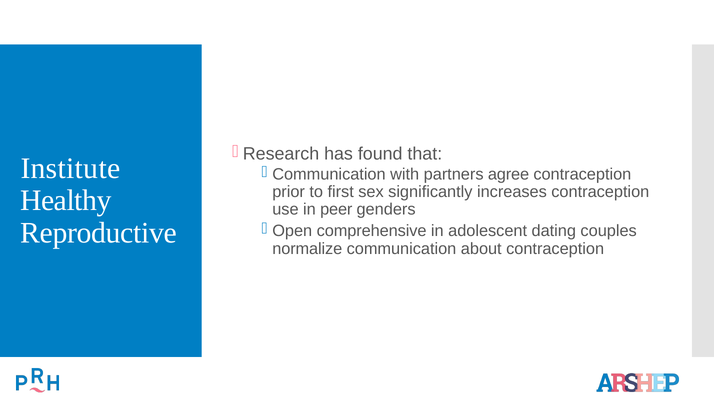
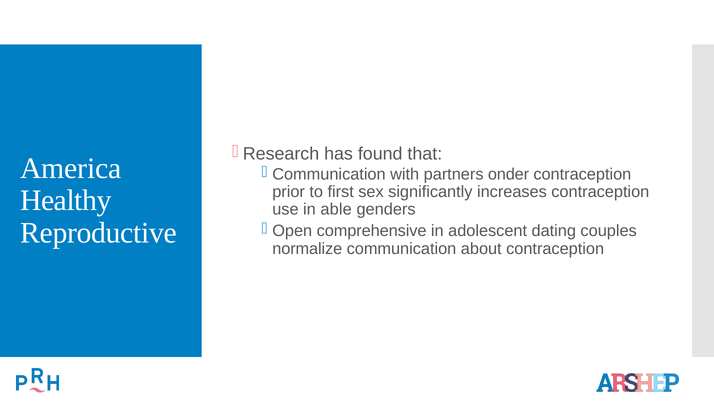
Institute: Institute -> America
agree: agree -> onder
peer: peer -> able
